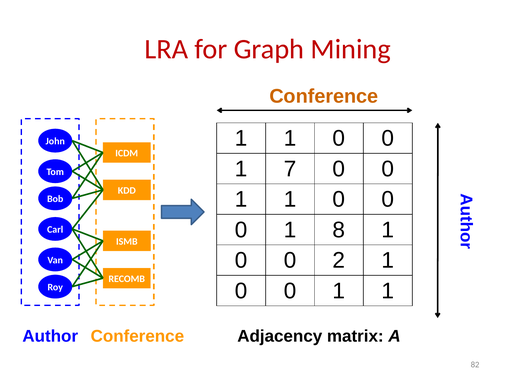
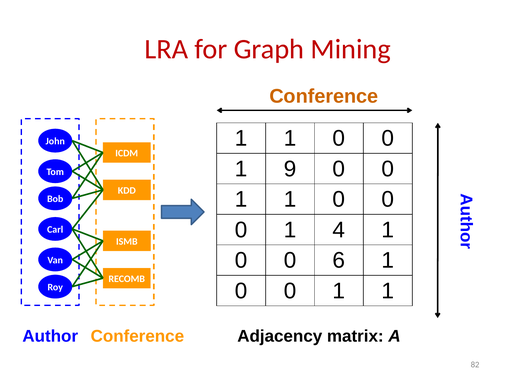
7: 7 -> 9
8: 8 -> 4
2: 2 -> 6
